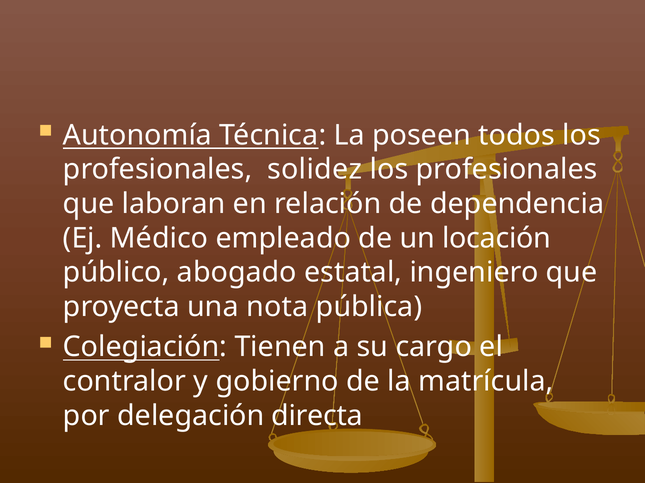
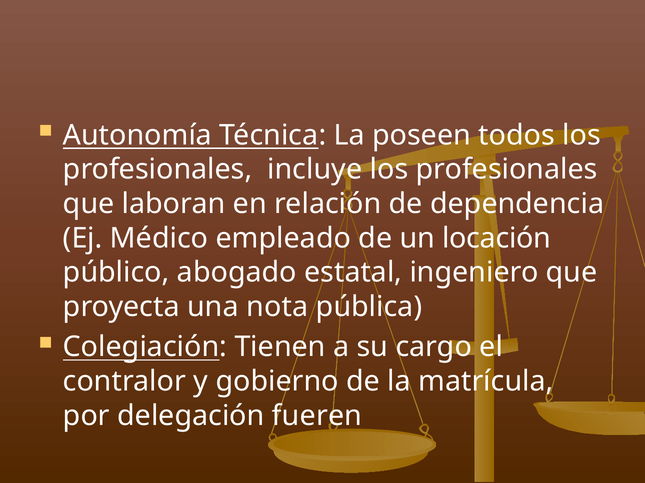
solidez: solidez -> incluye
directa: directa -> fueren
